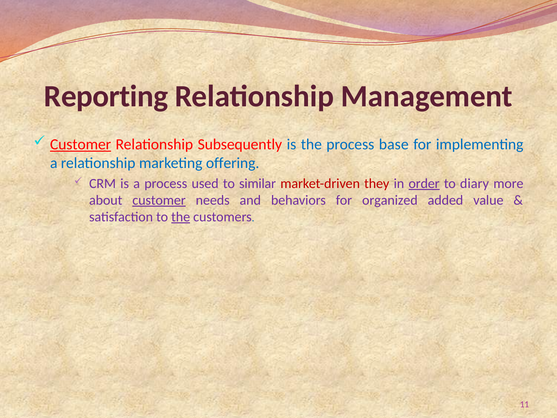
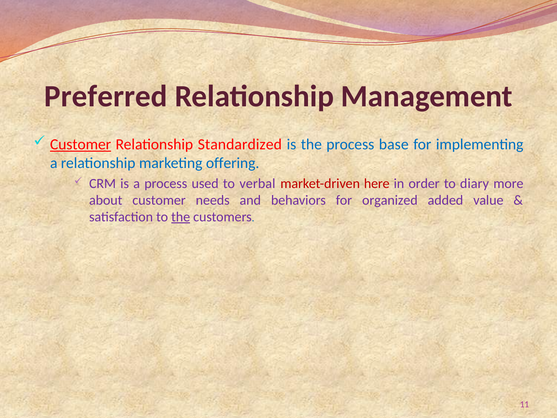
Reporting: Reporting -> Preferred
Subsequently: Subsequently -> Standardized
similar: similar -> verbal
they: they -> here
order underline: present -> none
customer at (159, 200) underline: present -> none
